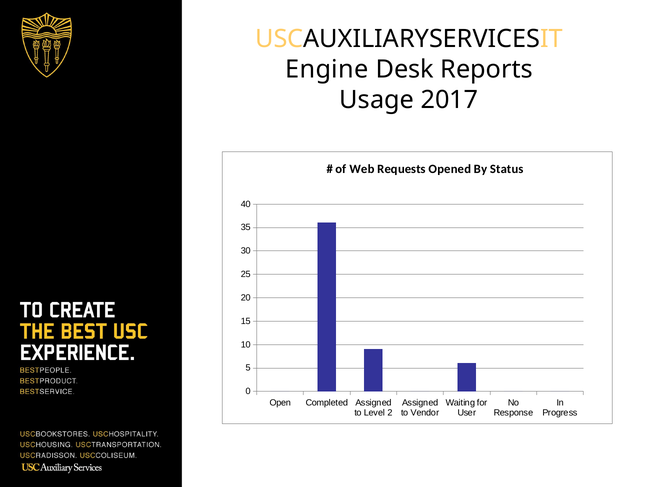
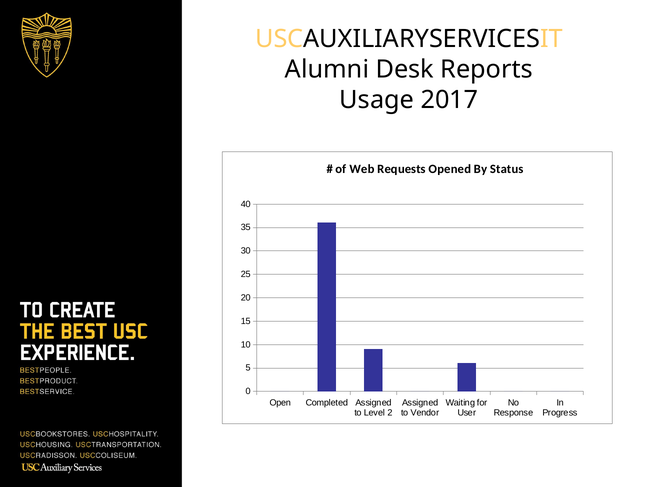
Engine: Engine -> Alumni
